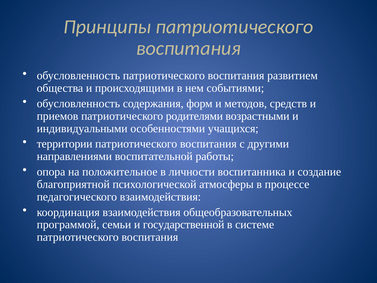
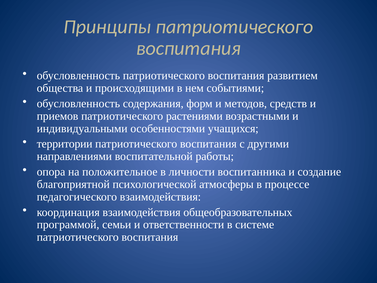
родителями: родителями -> растениями
государственной: государственной -> ответственности
